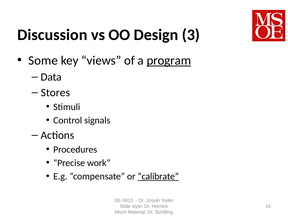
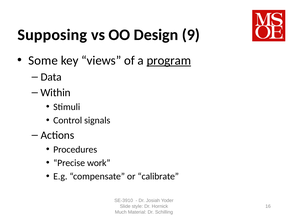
Discussion: Discussion -> Supposing
3: 3 -> 9
Stores: Stores -> Within
calibrate underline: present -> none
